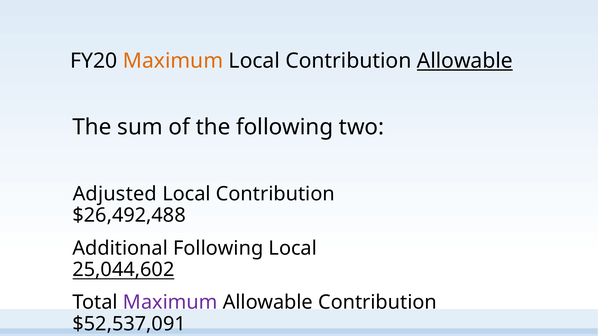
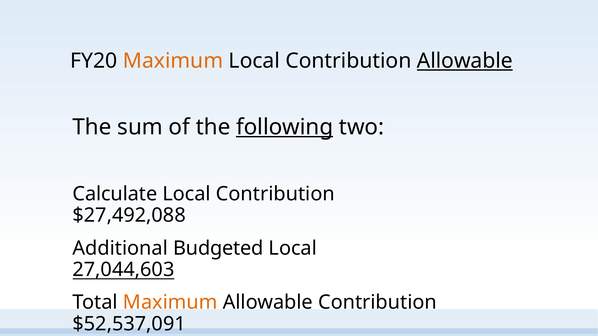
following at (285, 127) underline: none -> present
Adjusted: Adjusted -> Calculate
$26,492,488: $26,492,488 -> $27,492,088
Additional Following: Following -> Budgeted
25,044,602: 25,044,602 -> 27,044,603
Maximum at (170, 303) colour: purple -> orange
